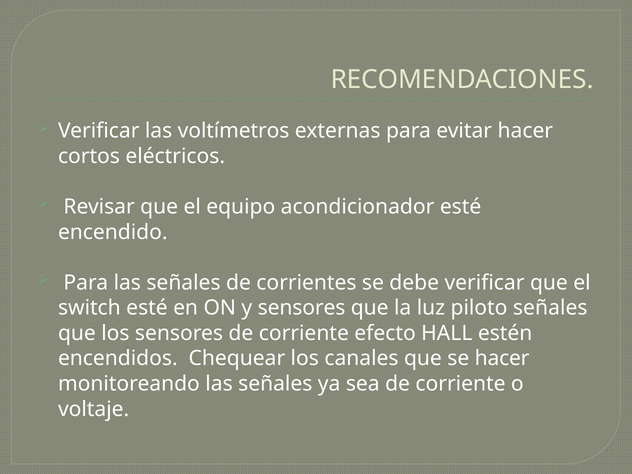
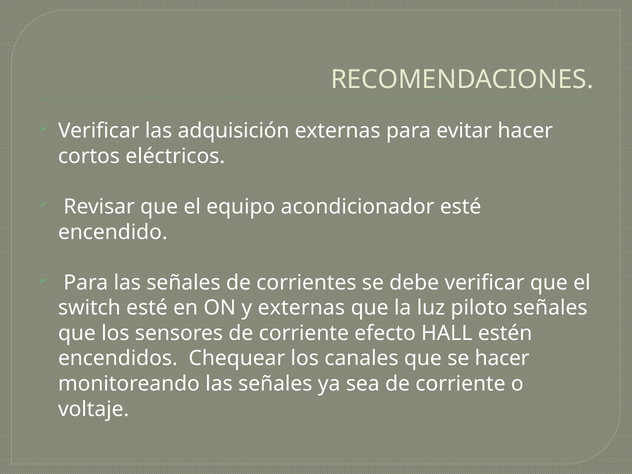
voltímetros: voltímetros -> adquisición
y sensores: sensores -> externas
